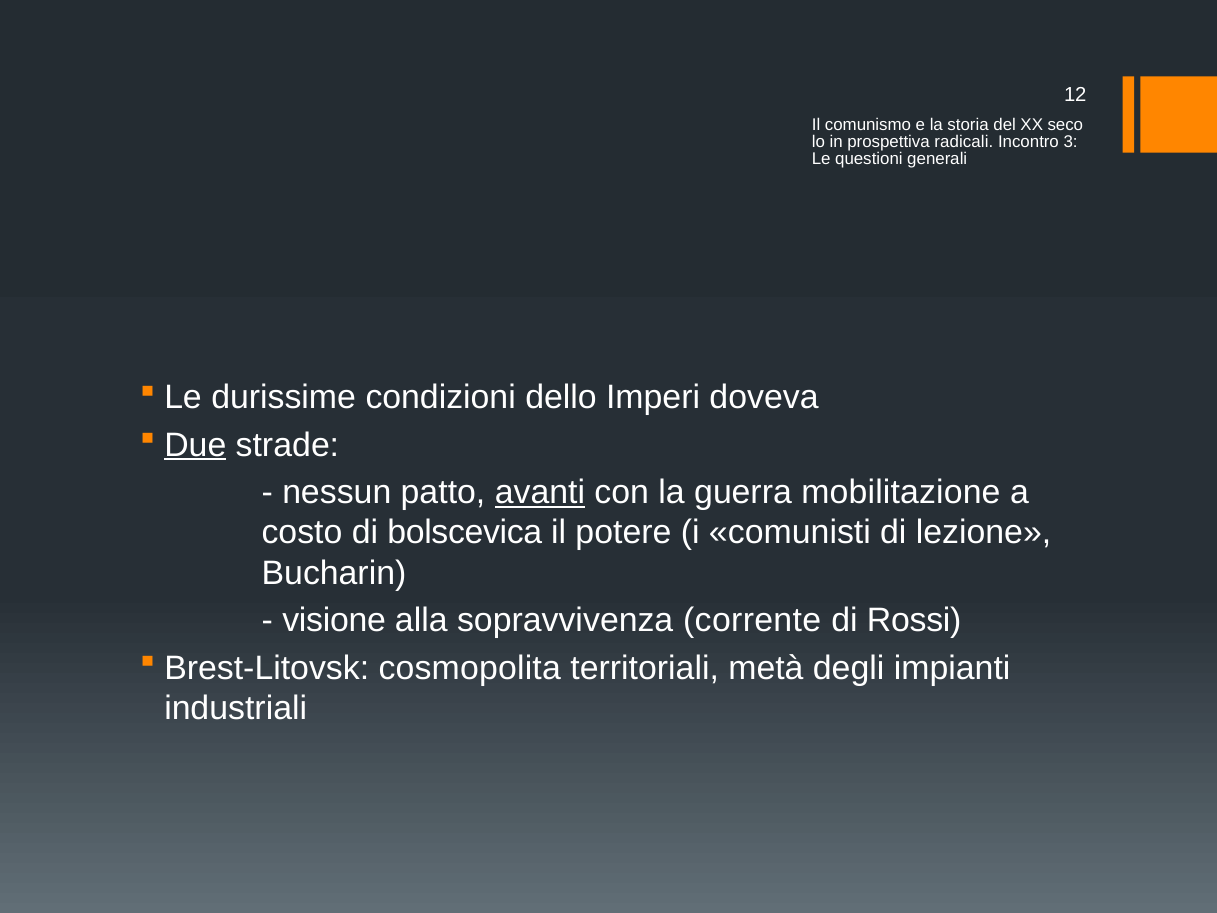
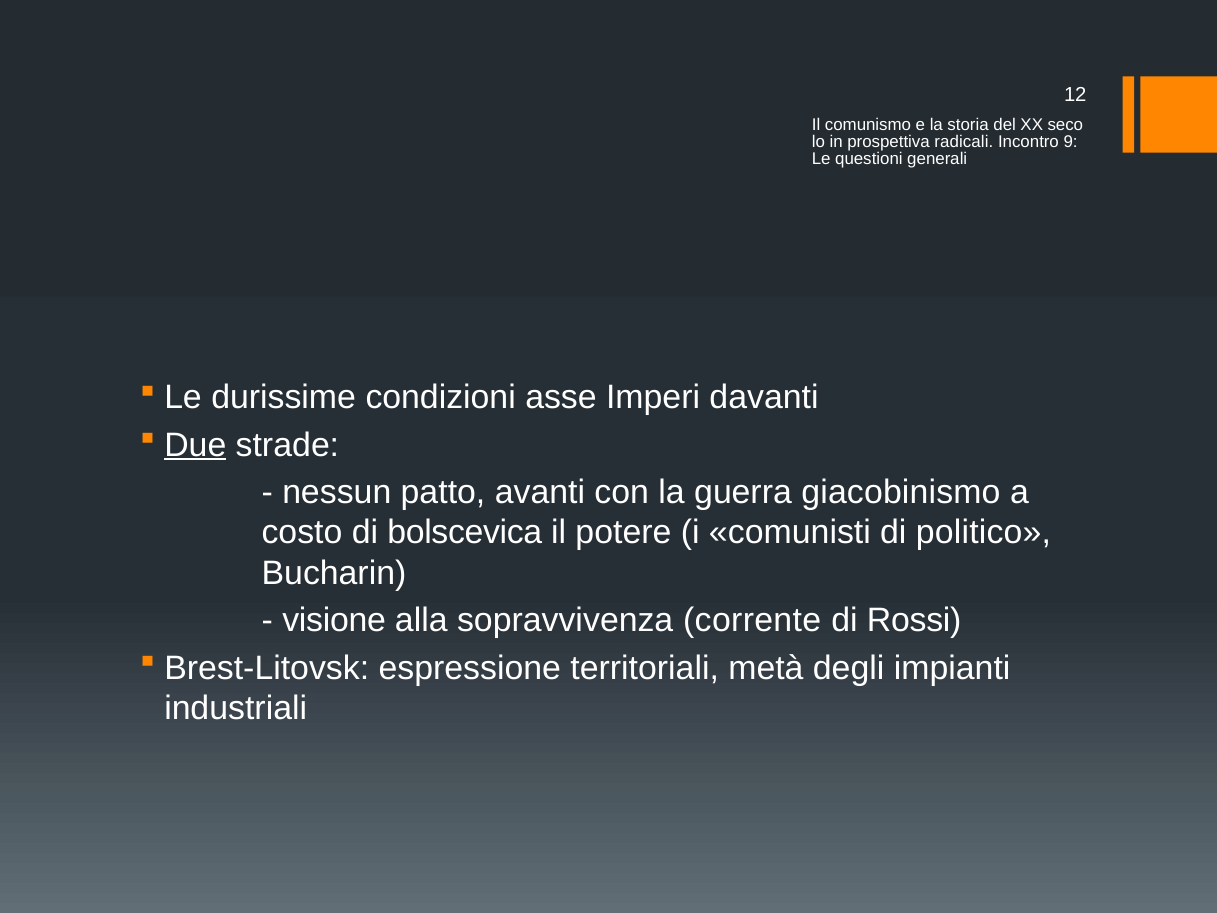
3: 3 -> 9
dello: dello -> asse
doveva: doveva -> davanti
avanti underline: present -> none
mobilitazione: mobilitazione -> giacobinismo
lezione: lezione -> politico
cosmopolita: cosmopolita -> espressione
